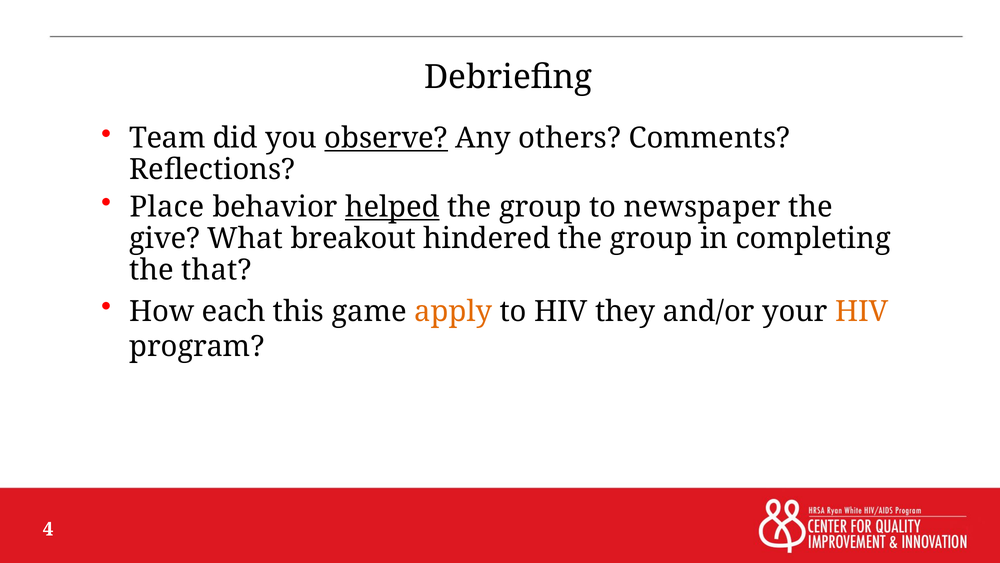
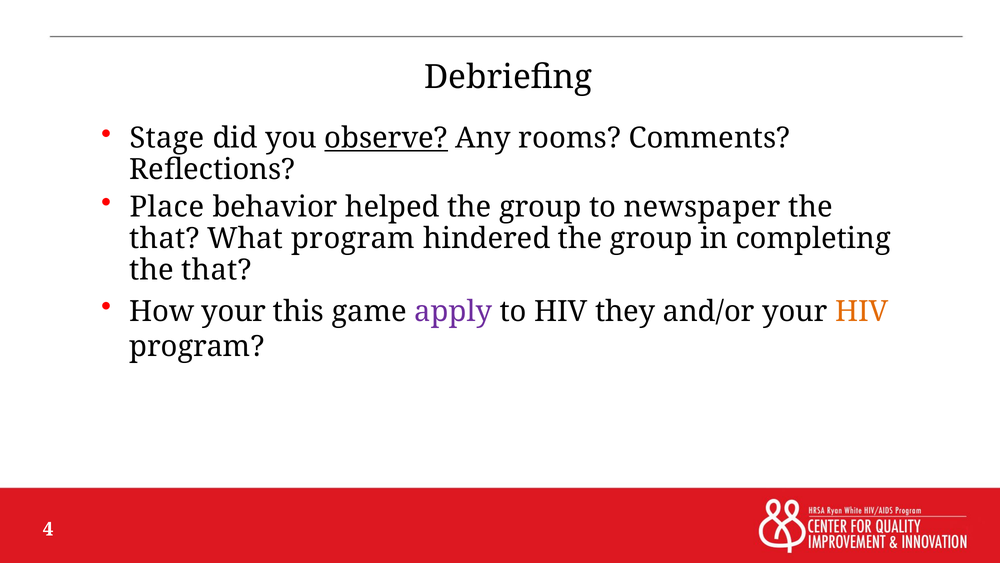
Team: Team -> Stage
others: others -> rooms
helped underline: present -> none
give at (165, 238): give -> that
What breakout: breakout -> program
How each: each -> your
apply colour: orange -> purple
